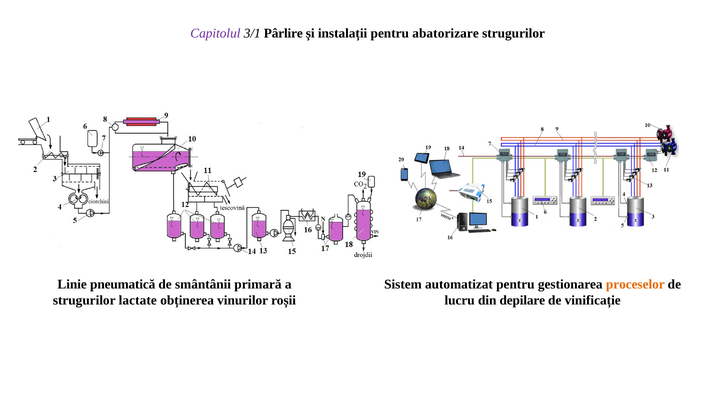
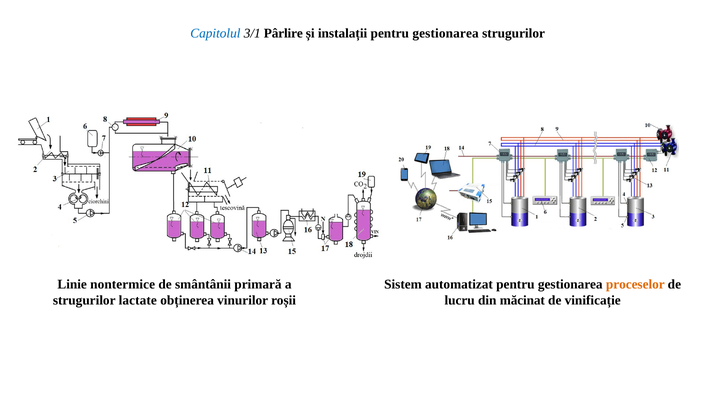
Capitolul colour: purple -> blue
instalații pentru abatorizare: abatorizare -> gestionarea
pneumatică: pneumatică -> nontermice
depilare: depilare -> măcinat
